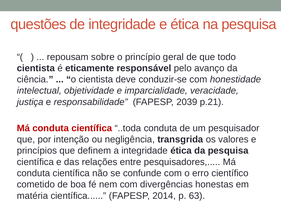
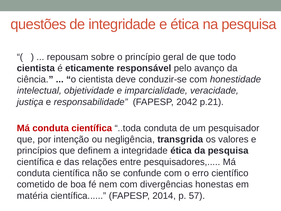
2039: 2039 -> 2042
63: 63 -> 57
